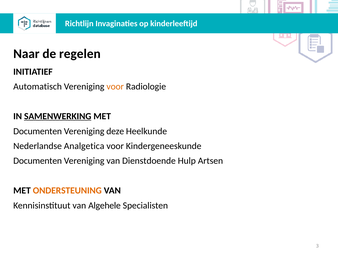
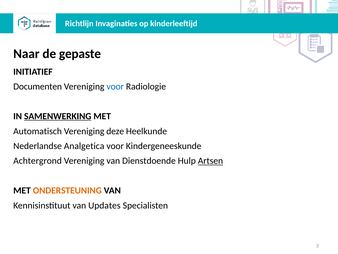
regelen: regelen -> gepaste
Automatisch: Automatisch -> Documenten
voor at (115, 86) colour: orange -> blue
Documenten at (38, 131): Documenten -> Automatisch
Documenten at (38, 161): Documenten -> Achtergrond
Artsen underline: none -> present
Algehele: Algehele -> Updates
